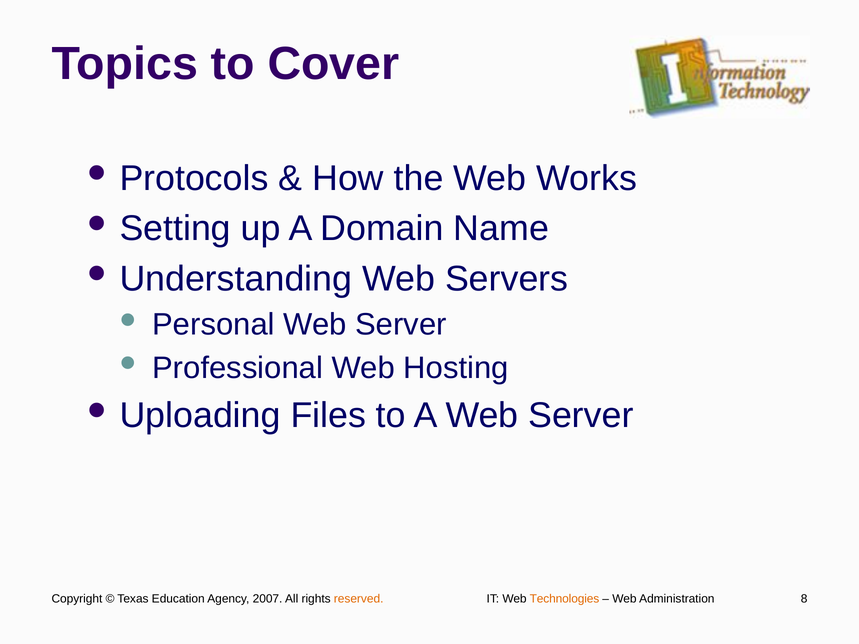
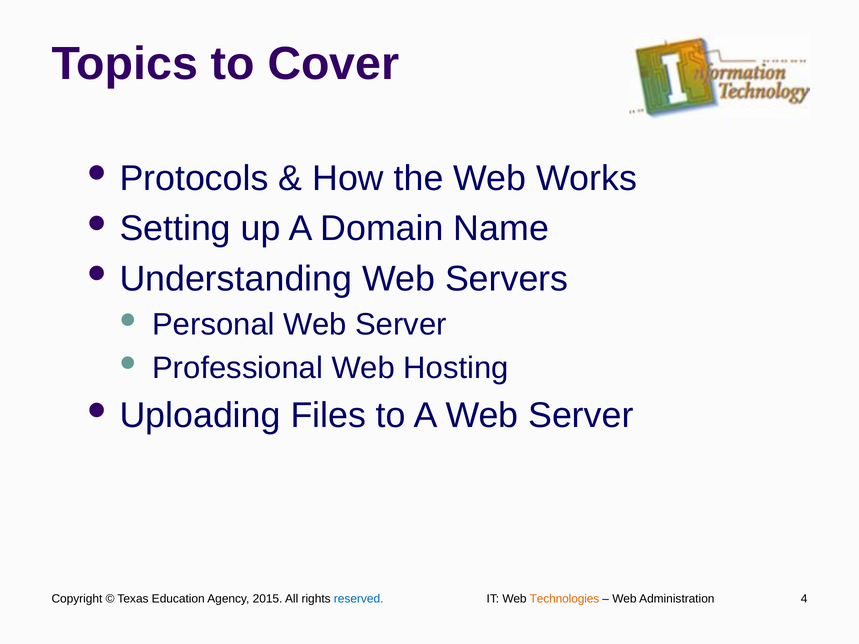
2007: 2007 -> 2015
reserved colour: orange -> blue
8: 8 -> 4
